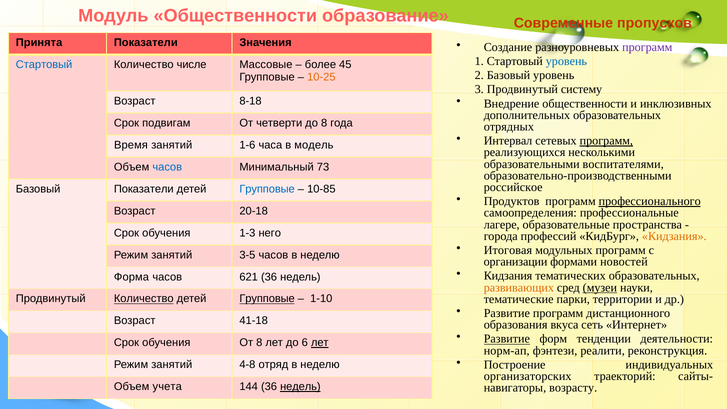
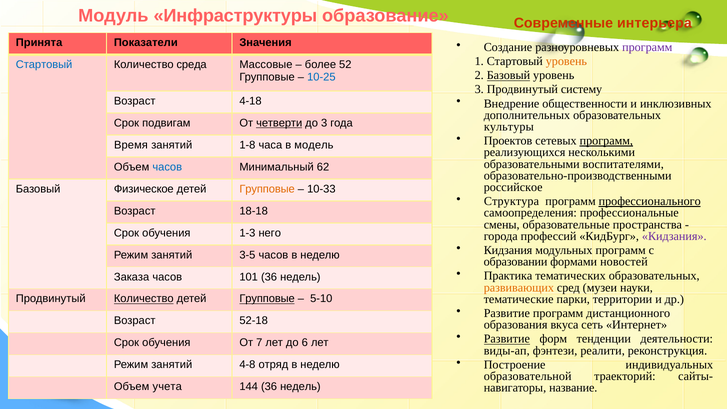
Модуль Общественности: Общественности -> Инфраструктуры
пропусков: пропусков -> интерьера
уровень at (566, 61) colour: blue -> orange
числе: числе -> среда
45: 45 -> 52
Базовый at (508, 75) underline: none -> present
10-25 colour: orange -> blue
8-18: 8-18 -> 4-18
четверти underline: none -> present
до 8: 8 -> 3
отрядных: отрядных -> культуры
Интервал: Интервал -> Проектов
1-6: 1-6 -> 1-8
73: 73 -> 62
Базовый Показатели: Показатели -> Физическое
Групповые at (267, 189) colour: blue -> orange
10-85: 10-85 -> 10-33
Продуктов: Продуктов -> Структура
20-18: 20-18 -> 18-18
лагере: лагере -> смены
Кидзания at (674, 236) colour: orange -> purple
Итоговая at (508, 250): Итоговая -> Кидзания
организации: организации -> образовании
Кидзания at (508, 276): Кидзания -> Практика
Форма: Форма -> Заказа
621: 621 -> 101
музеи underline: present -> none
1-10: 1-10 -> 5-10
41-18: 41-18 -> 52-18
От 8: 8 -> 7
лет at (320, 343) underline: present -> none
норм-ап: норм-ап -> виды-ап
организаторских: организаторских -> образовательной
недель at (300, 387) underline: present -> none
возрасту: возрасту -> название
